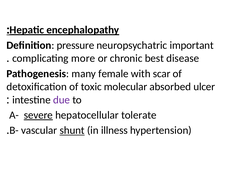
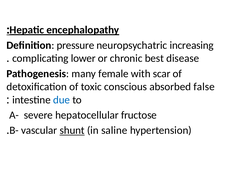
important: important -> increasing
more: more -> lower
molecular: molecular -> conscious
ulcer: ulcer -> false
due colour: purple -> blue
severe underline: present -> none
tolerate: tolerate -> fructose
illness: illness -> saline
